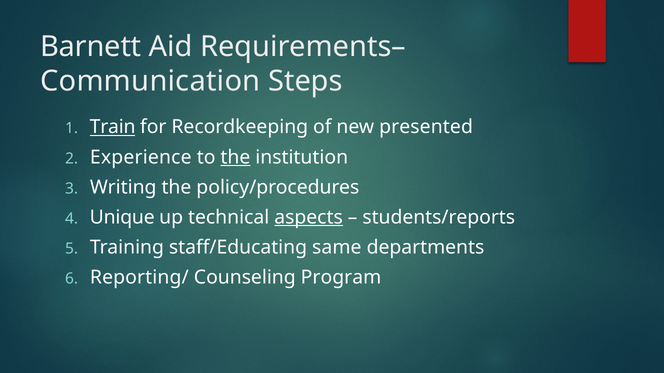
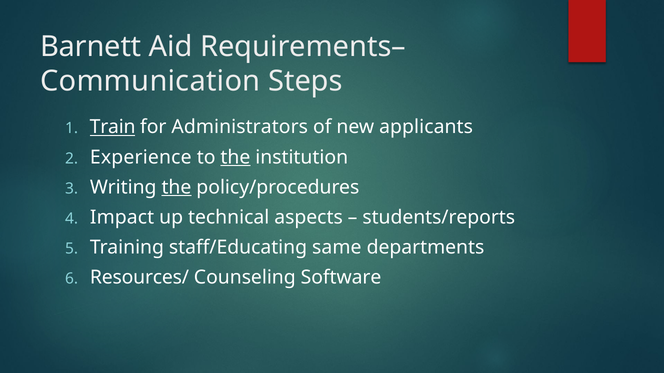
Recordkeeping: Recordkeeping -> Administrators
presented: presented -> applicants
the at (176, 187) underline: none -> present
Unique: Unique -> Impact
aspects underline: present -> none
Reporting/: Reporting/ -> Resources/
Program: Program -> Software
